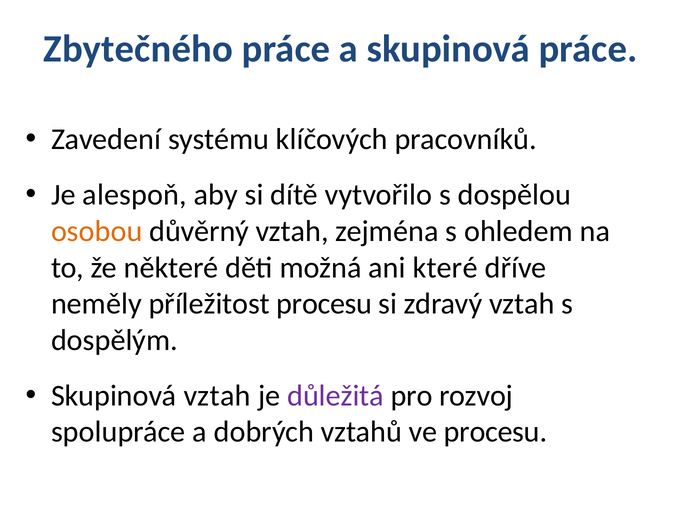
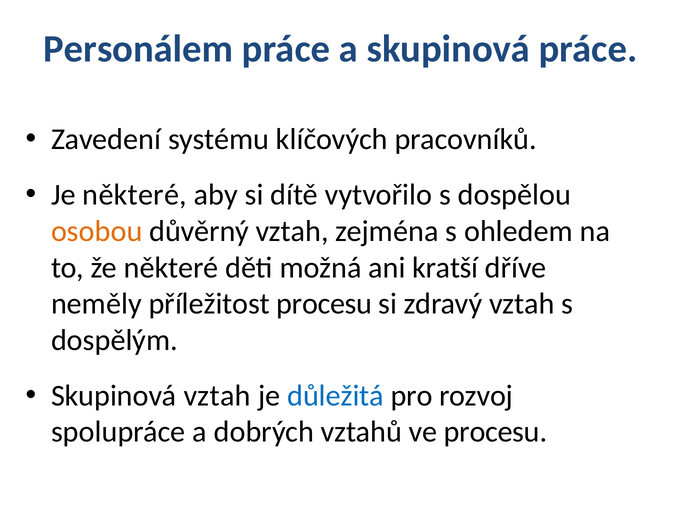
Zbytečného: Zbytečného -> Personálem
Je alespoň: alespoň -> některé
které: které -> kratší
důležitá colour: purple -> blue
